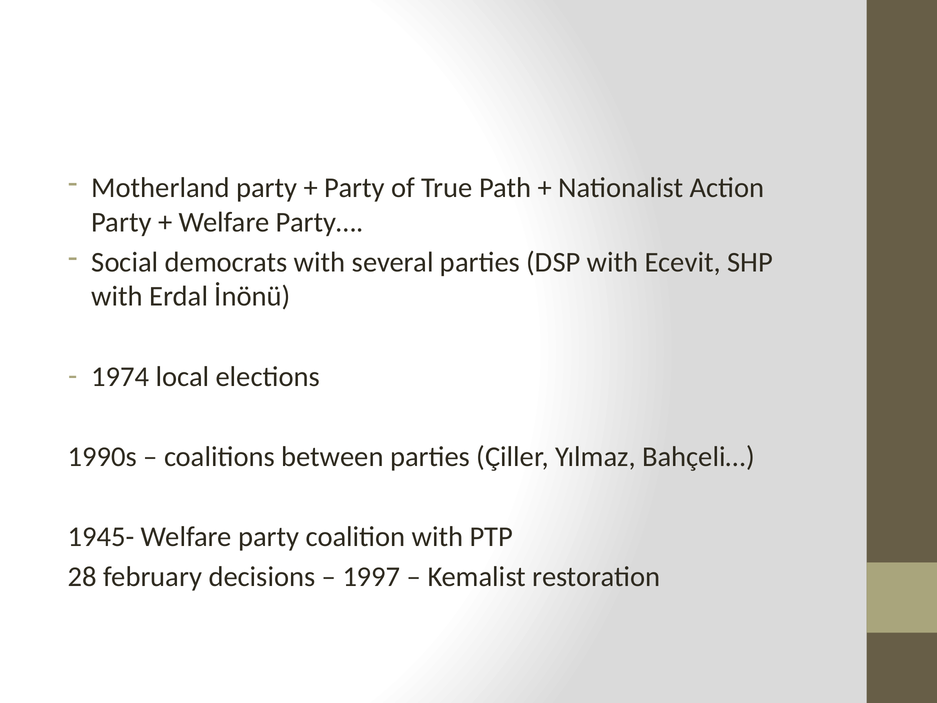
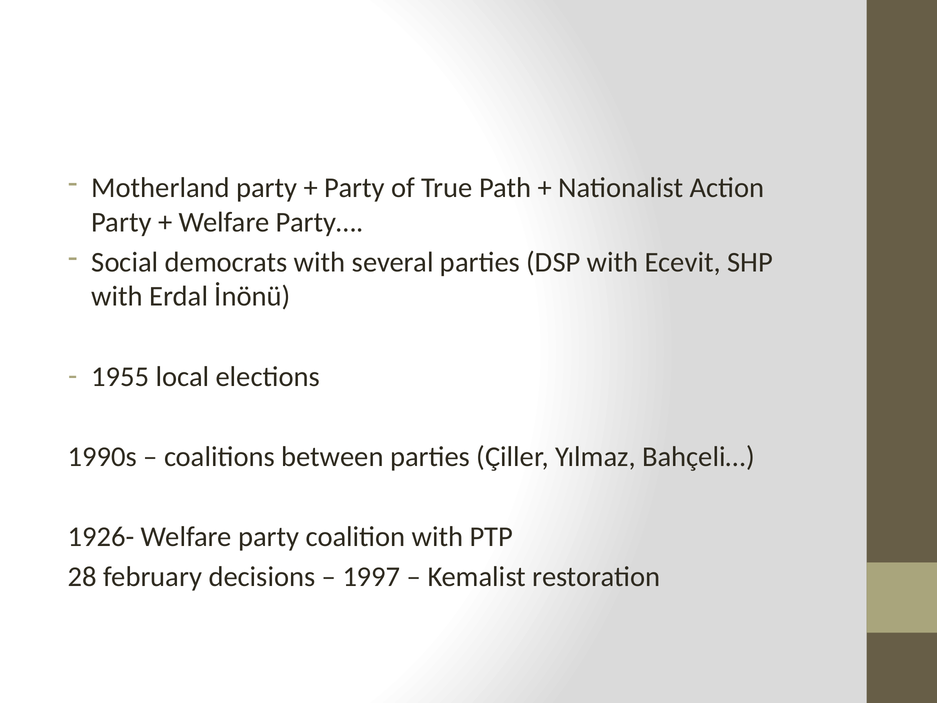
1974: 1974 -> 1955
1945-: 1945- -> 1926-
